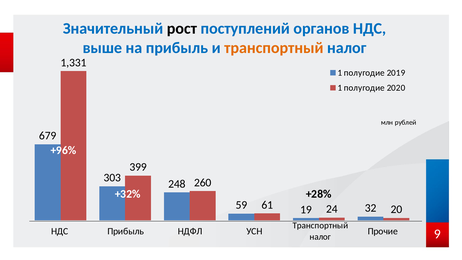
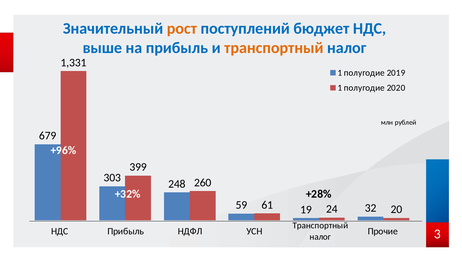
рост colour: black -> orange
органов: органов -> бюджет
9: 9 -> 3
